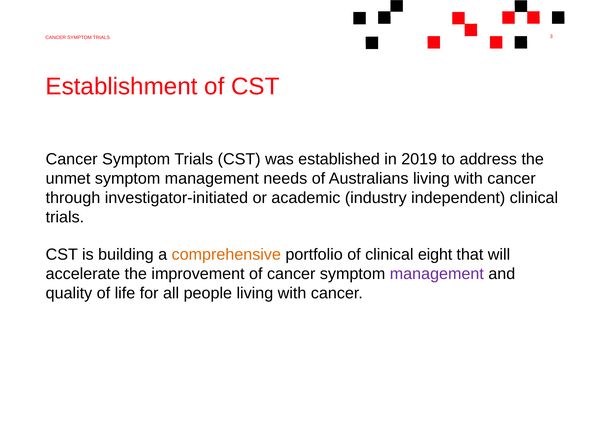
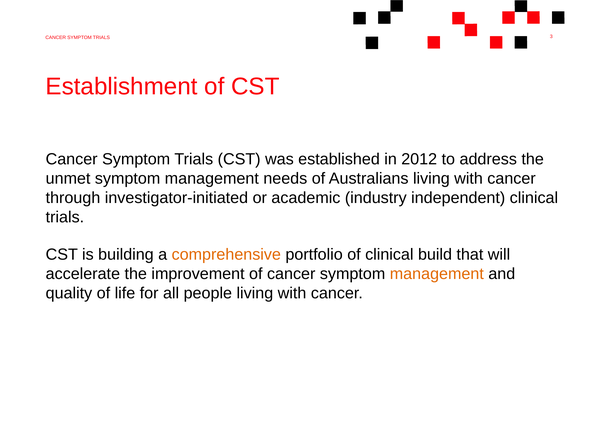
2019: 2019 -> 2012
eight: eight -> build
management at (437, 274) colour: purple -> orange
